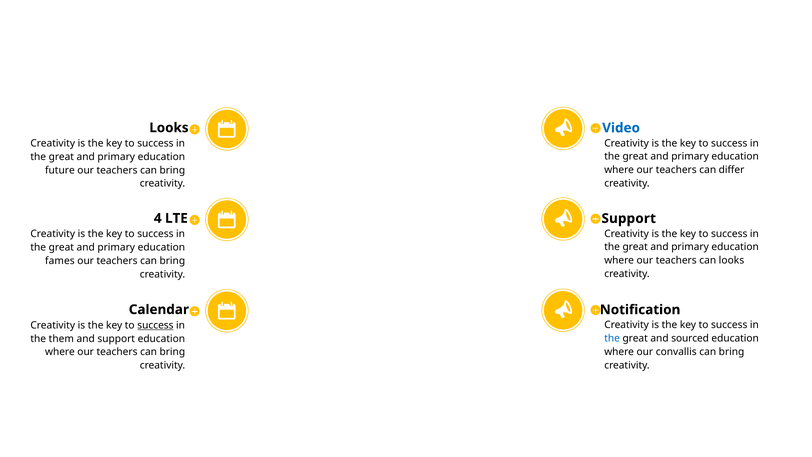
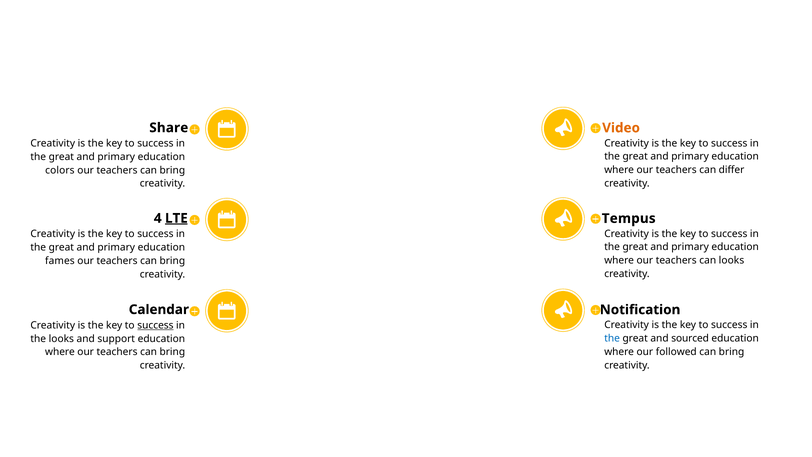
Looks at (169, 128): Looks -> Share
Video colour: blue -> orange
future: future -> colors
LTE underline: none -> present
Support at (629, 218): Support -> Tempus
the them: them -> looks
convallis: convallis -> followed
